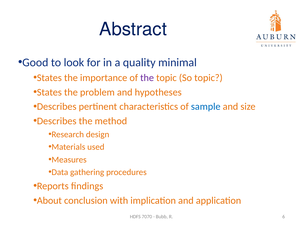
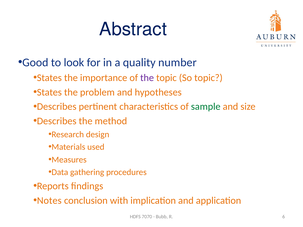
minimal: minimal -> number
sample colour: blue -> green
About: About -> Notes
